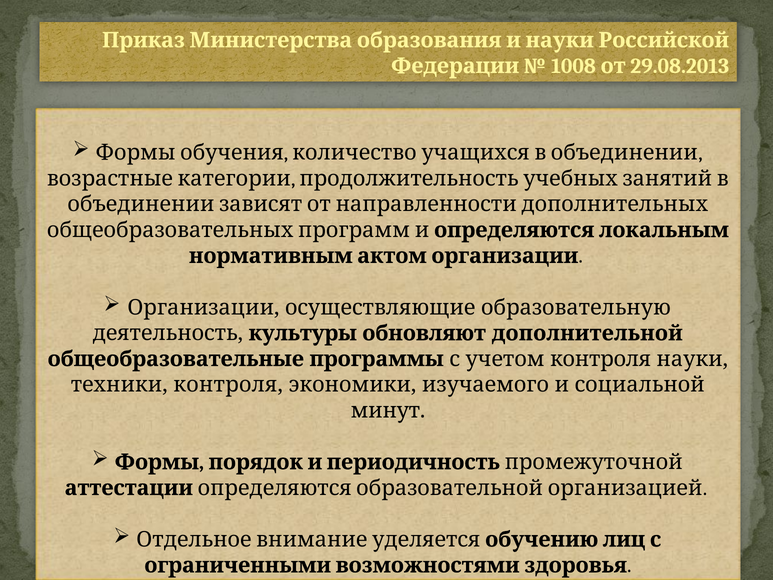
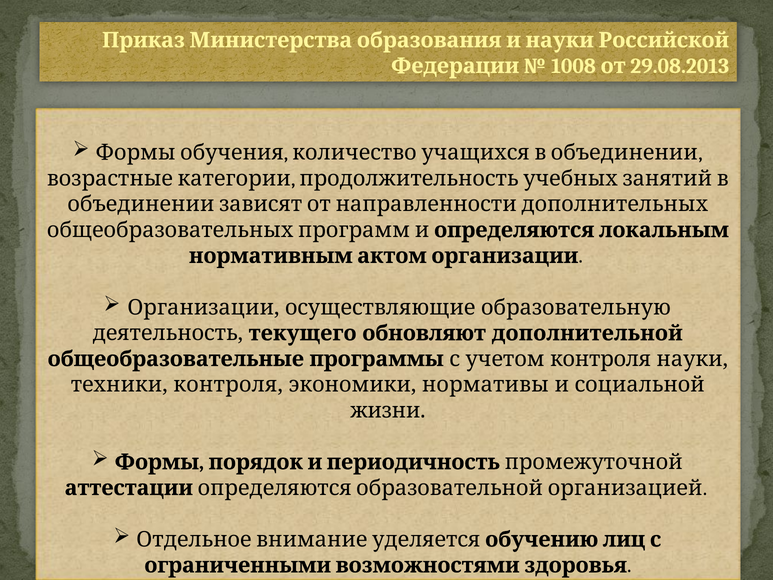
культуры: культуры -> текущего
изучаемого: изучаемого -> нормативы
минут: минут -> жизни
